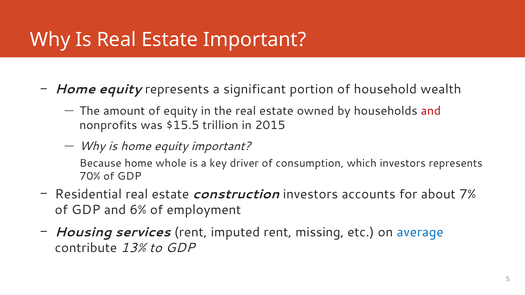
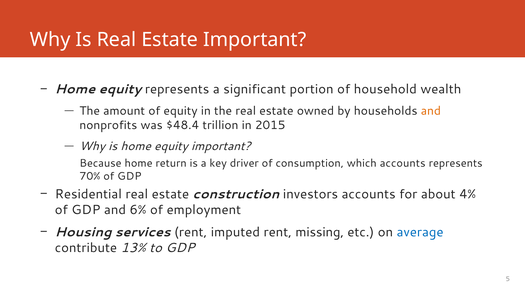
and at (431, 111) colour: red -> orange
$15.5: $15.5 -> $48.4
whole: whole -> return
which investors: investors -> accounts
7%: 7% -> 4%
